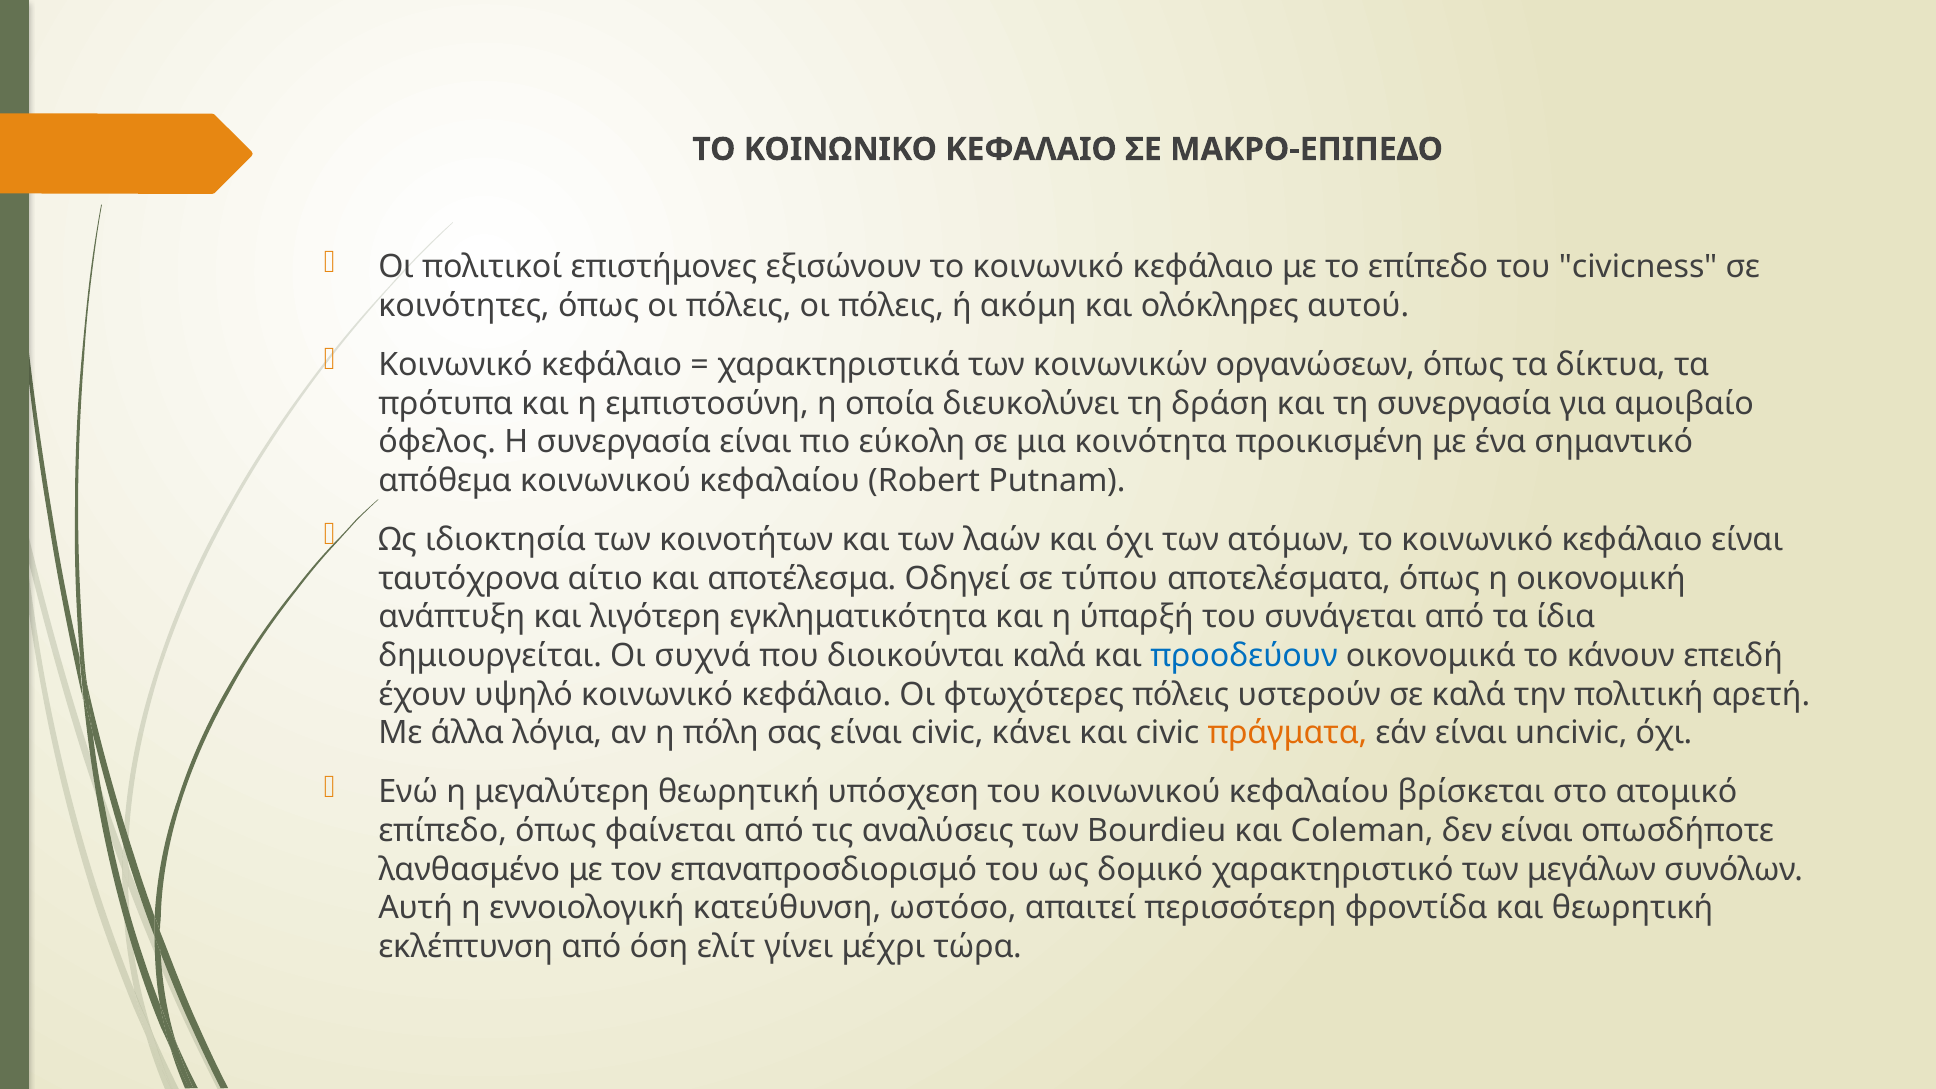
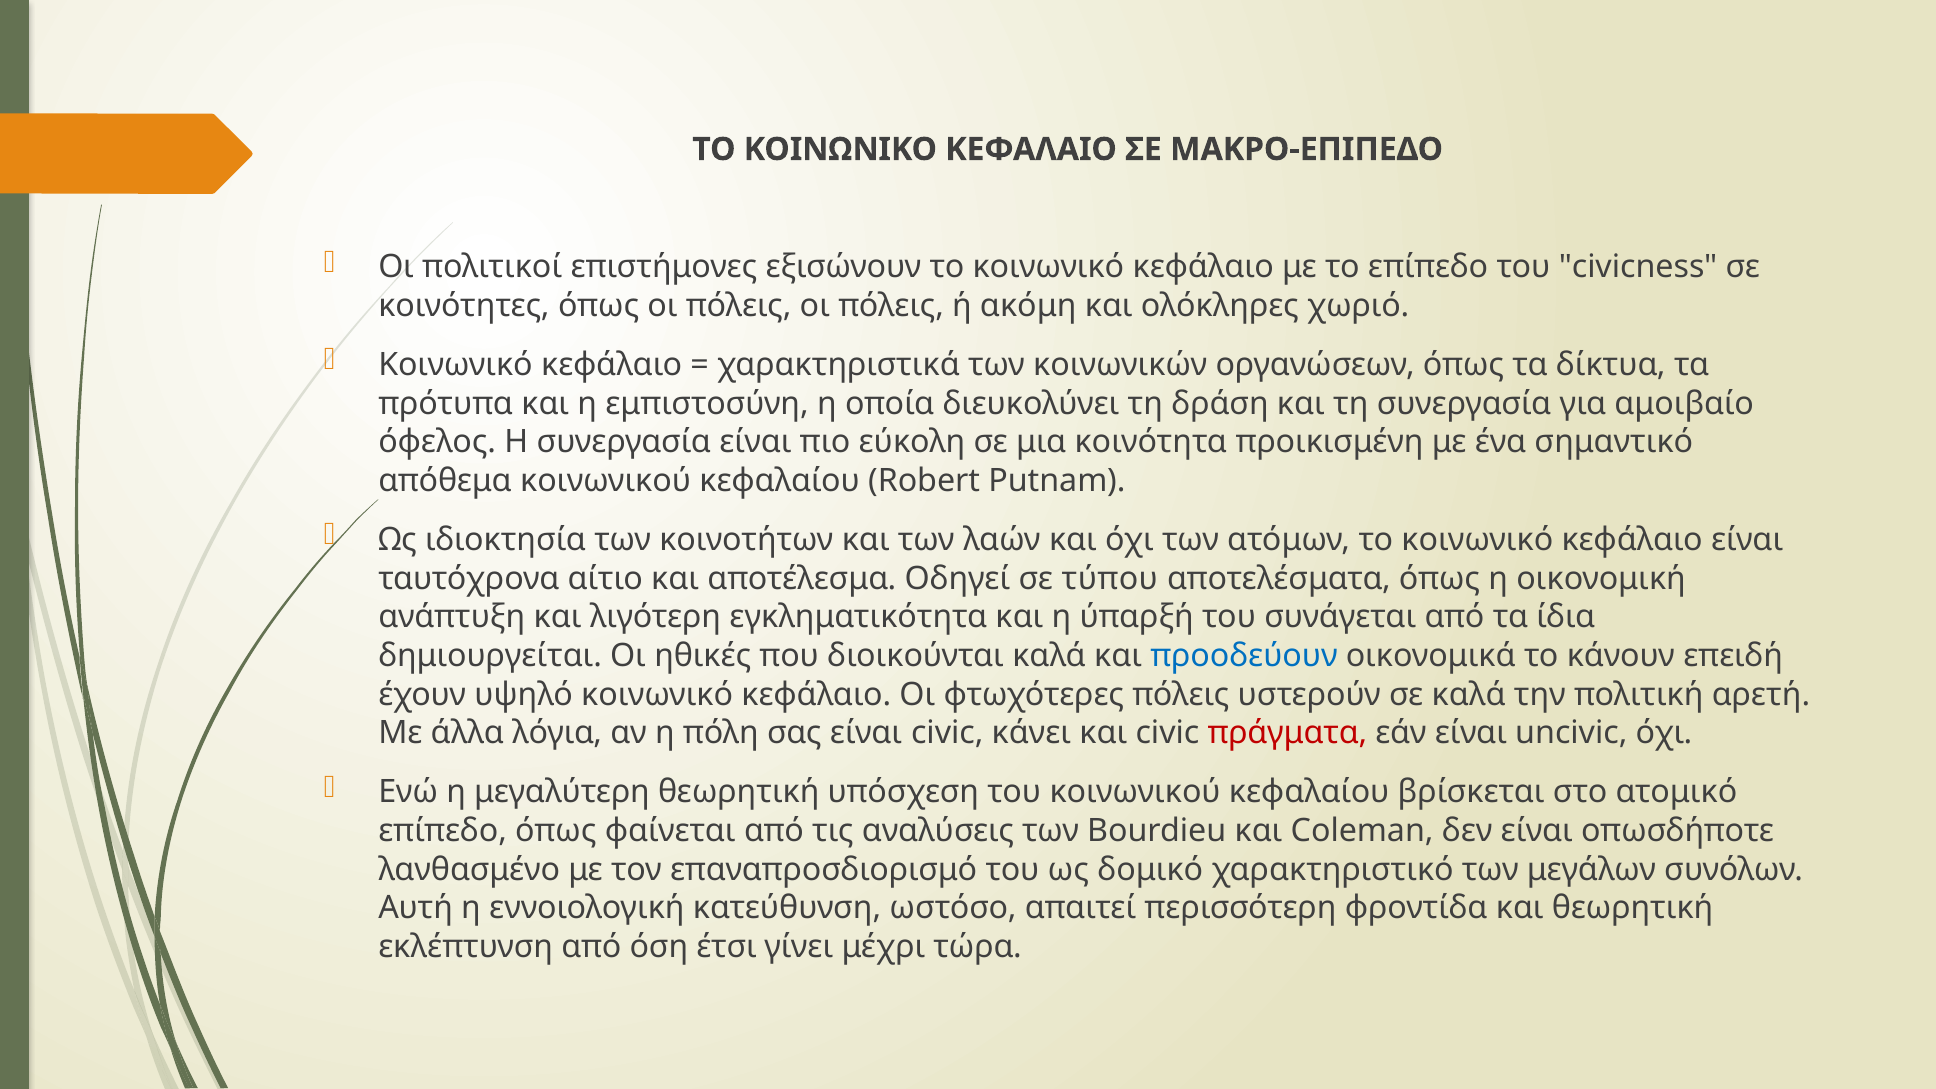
αυτού: αυτού -> χωριό
συχνά: συχνά -> ηθικές
πράγματα colour: orange -> red
ελίτ: ελίτ -> έτσι
